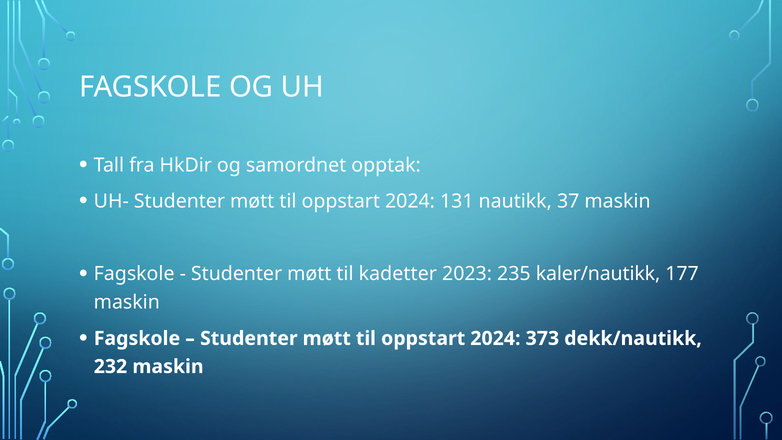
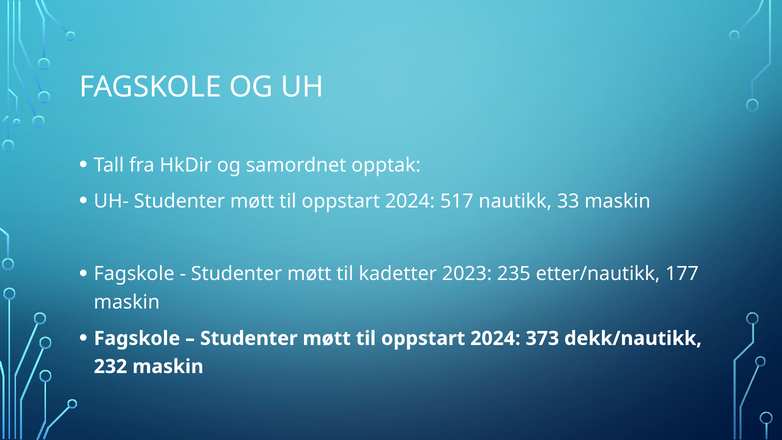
131: 131 -> 517
37: 37 -> 33
kaler/nautikk: kaler/nautikk -> etter/nautikk
